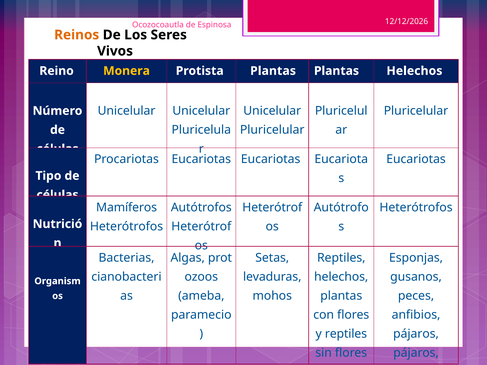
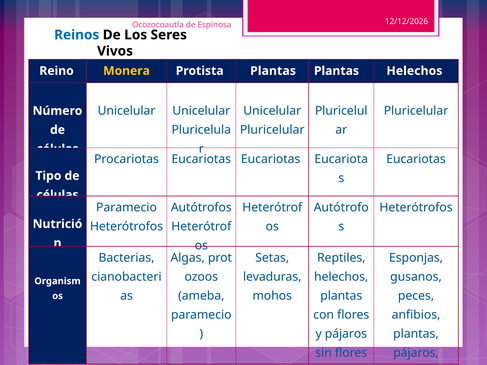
Reinos colour: orange -> blue
Mamíferos at (127, 208): Mamíferos -> Paramecio
y reptiles: reptiles -> pájaros
pájaros at (416, 334): pájaros -> plantas
